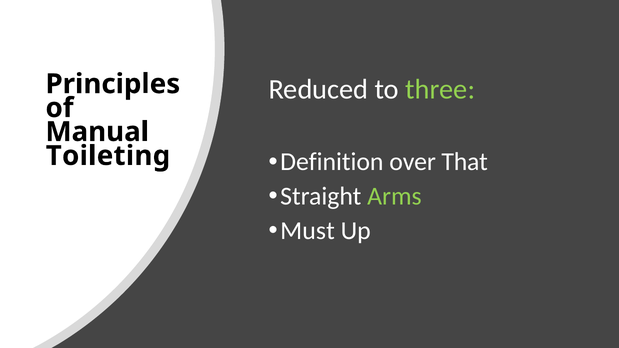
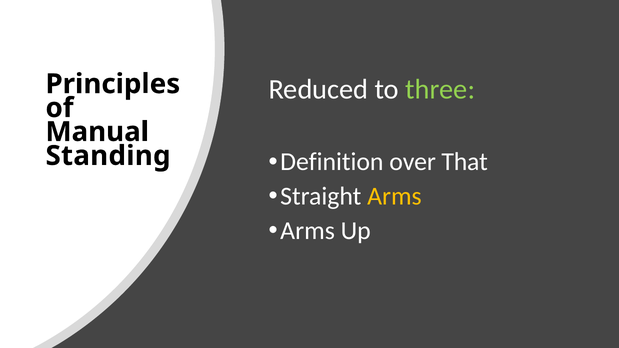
Toileting: Toileting -> Standing
Arms at (394, 196) colour: light green -> yellow
Must at (307, 231): Must -> Arms
